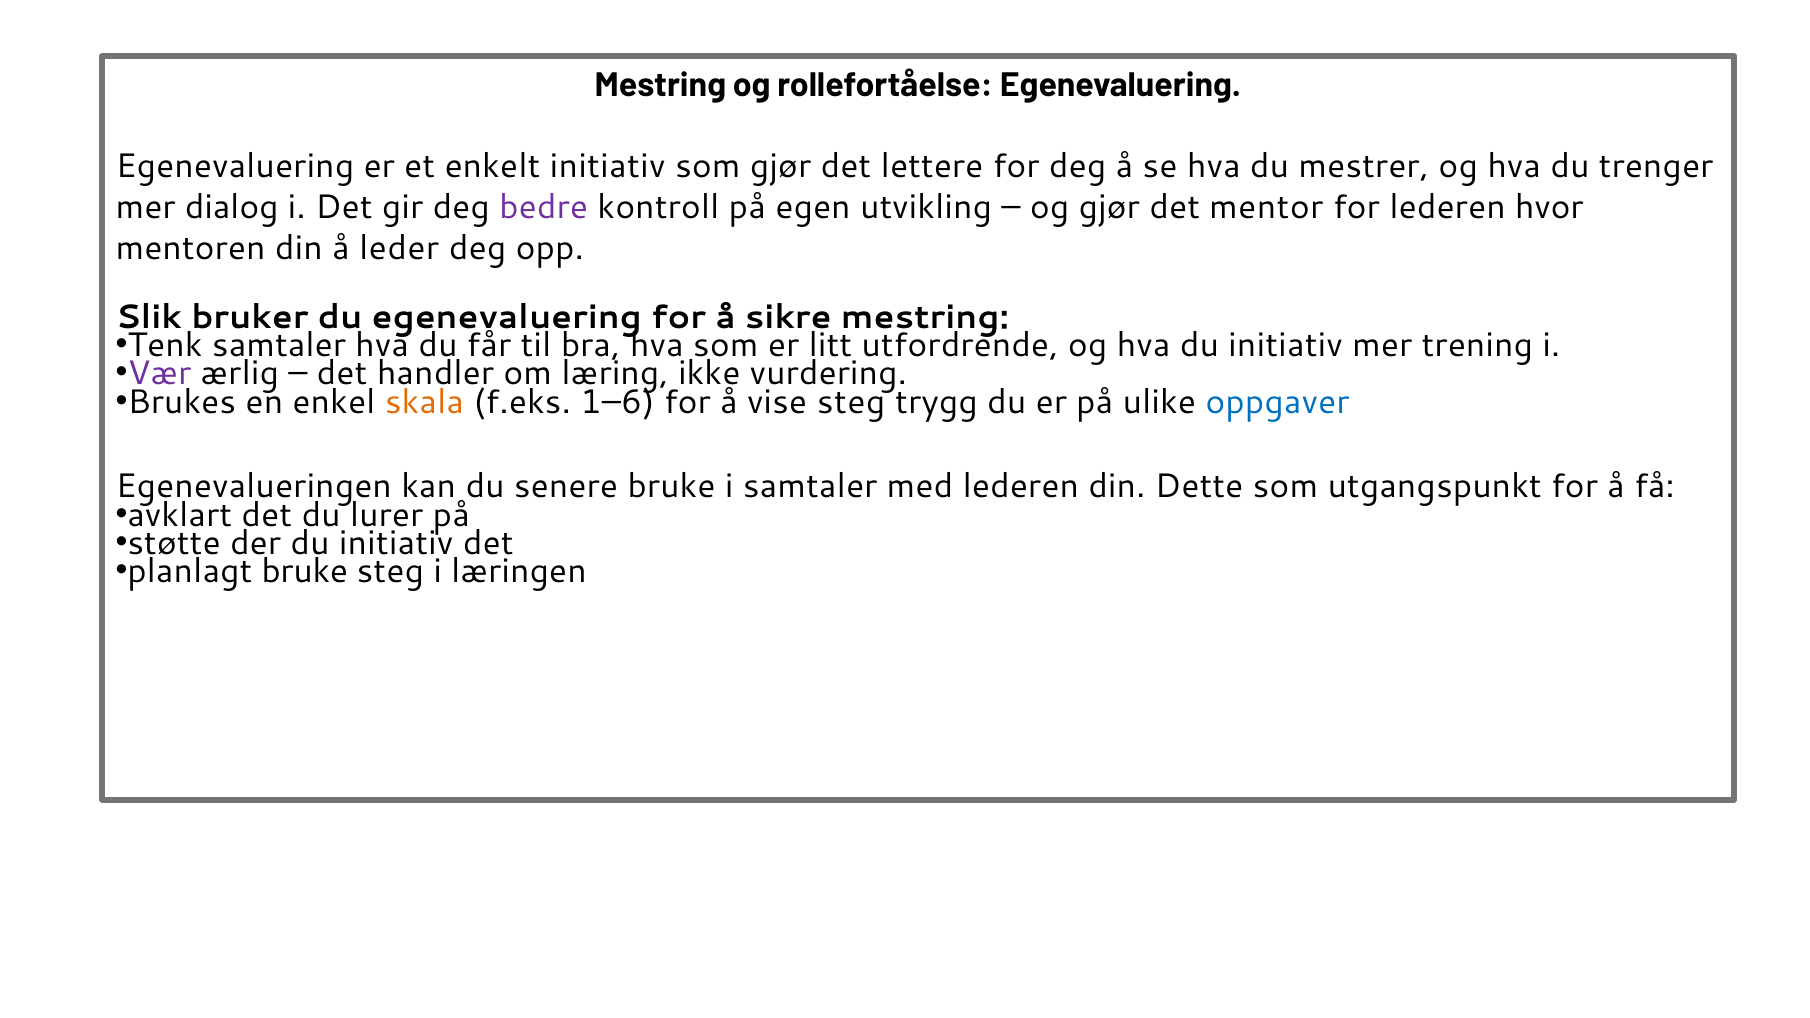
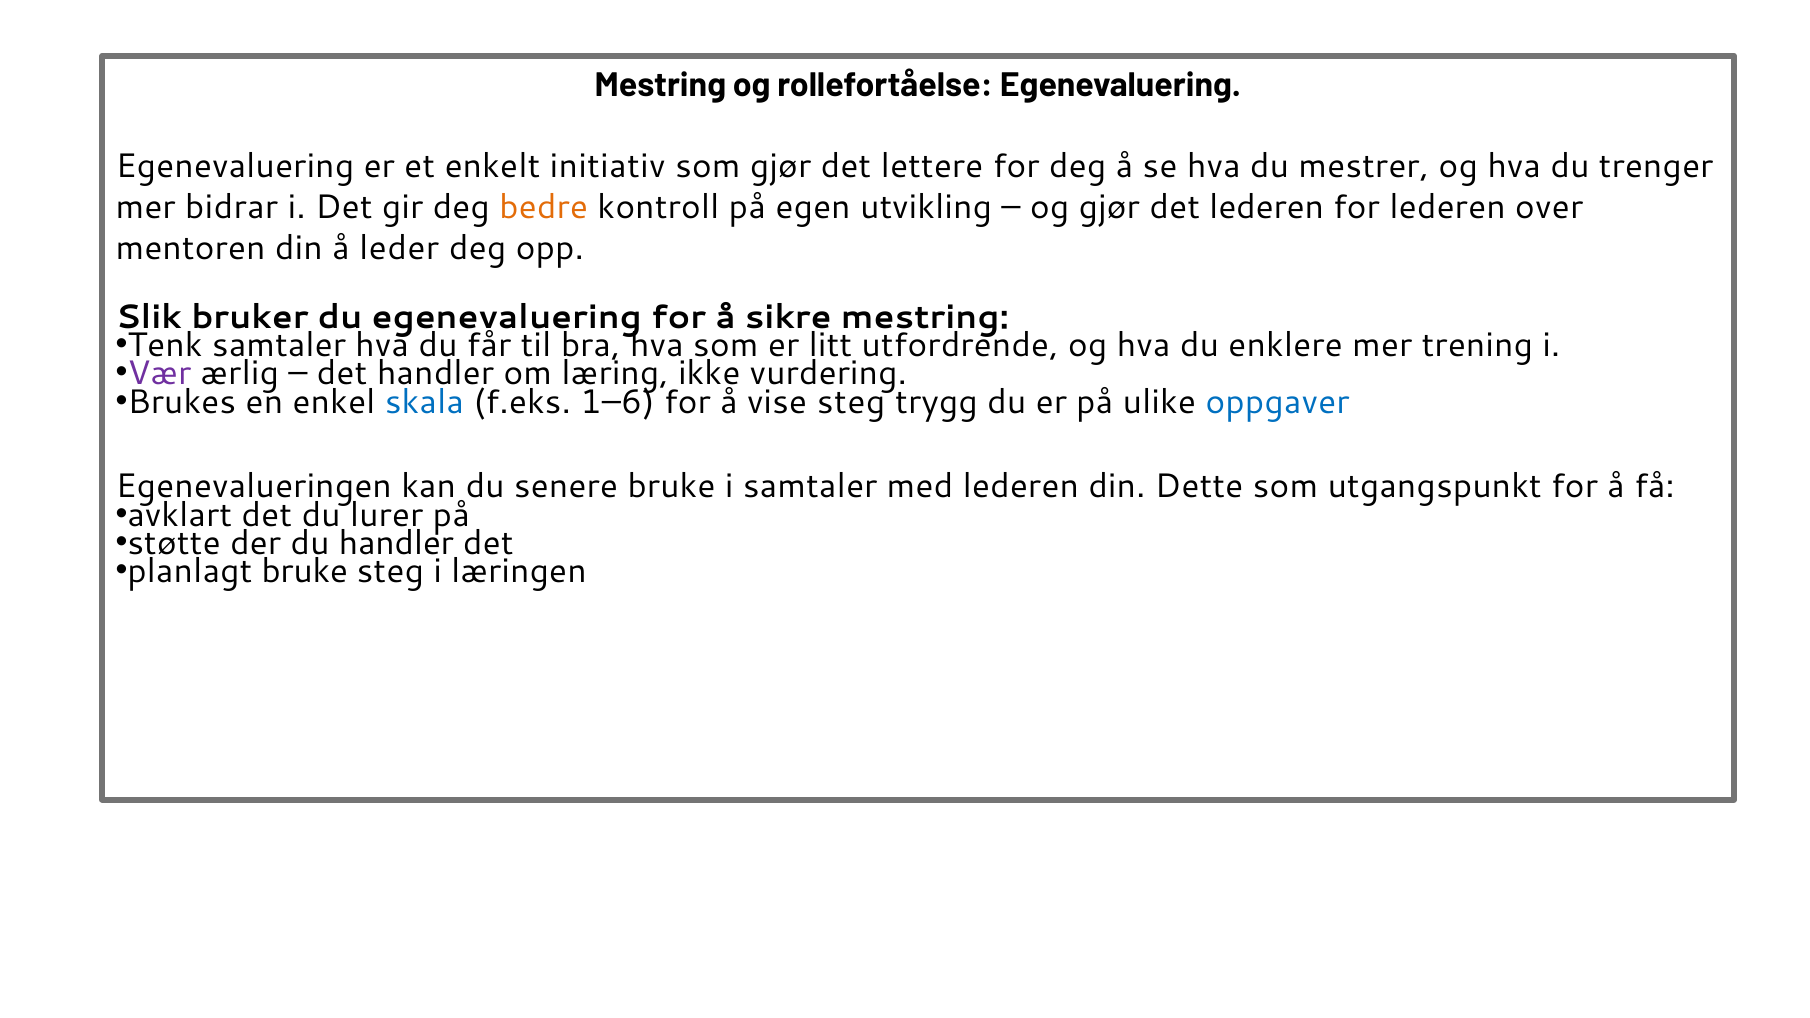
dialog: dialog -> bidrar
bedre colour: purple -> orange
det mentor: mentor -> lederen
hvor: hvor -> over
hva du initiativ: initiativ -> enklere
skala colour: orange -> blue
der du initiativ: initiativ -> handler
